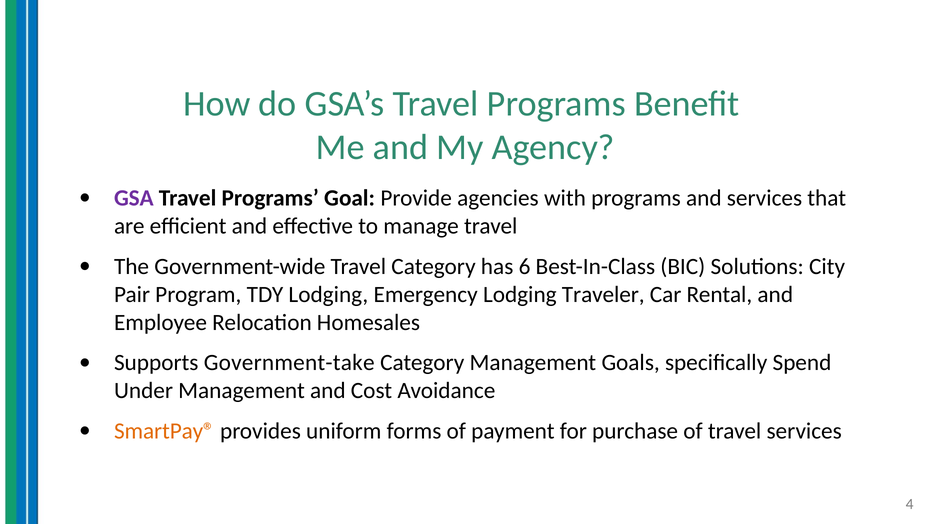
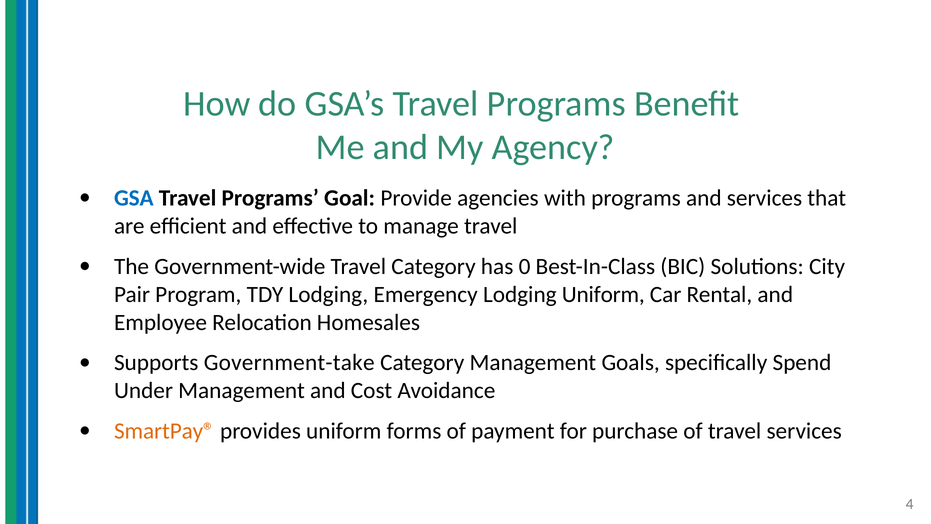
GSA colour: purple -> blue
6: 6 -> 0
Lodging Traveler: Traveler -> Uniform
